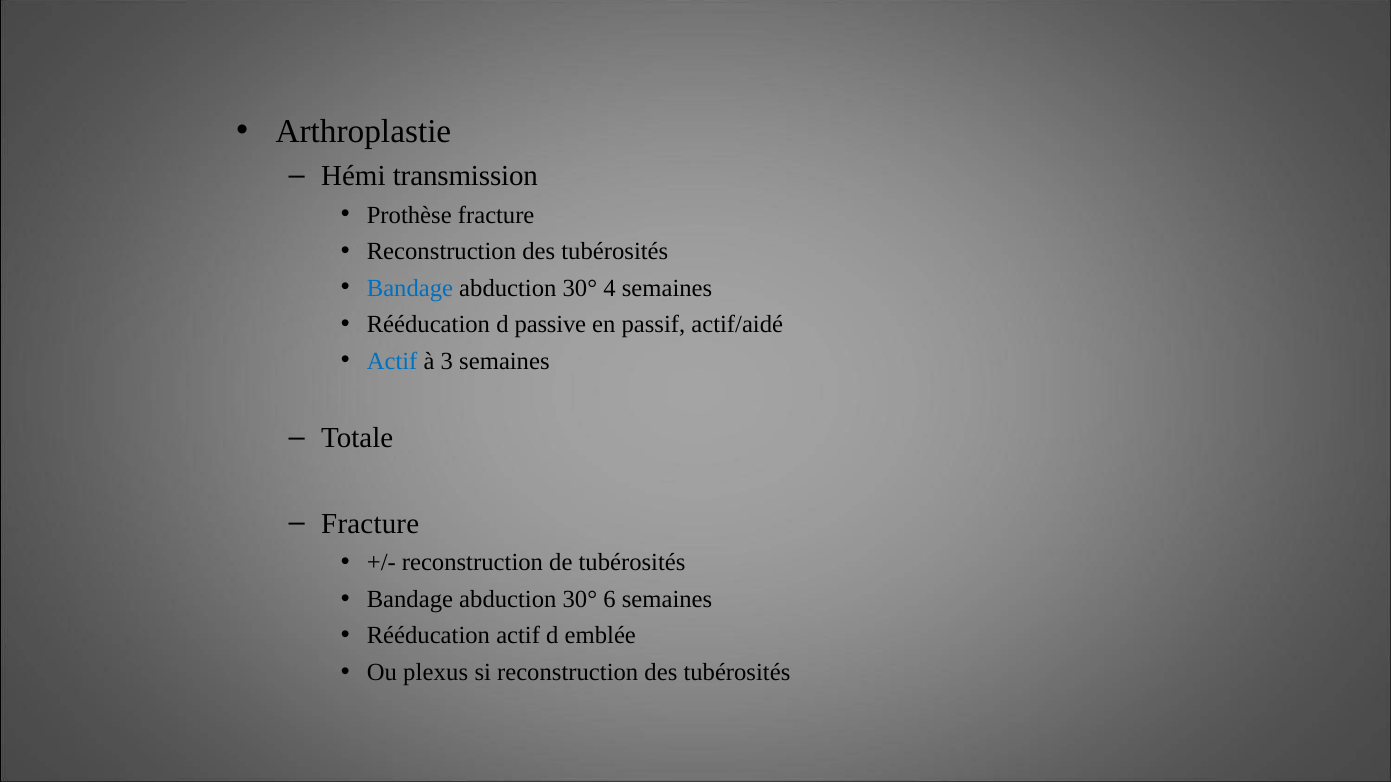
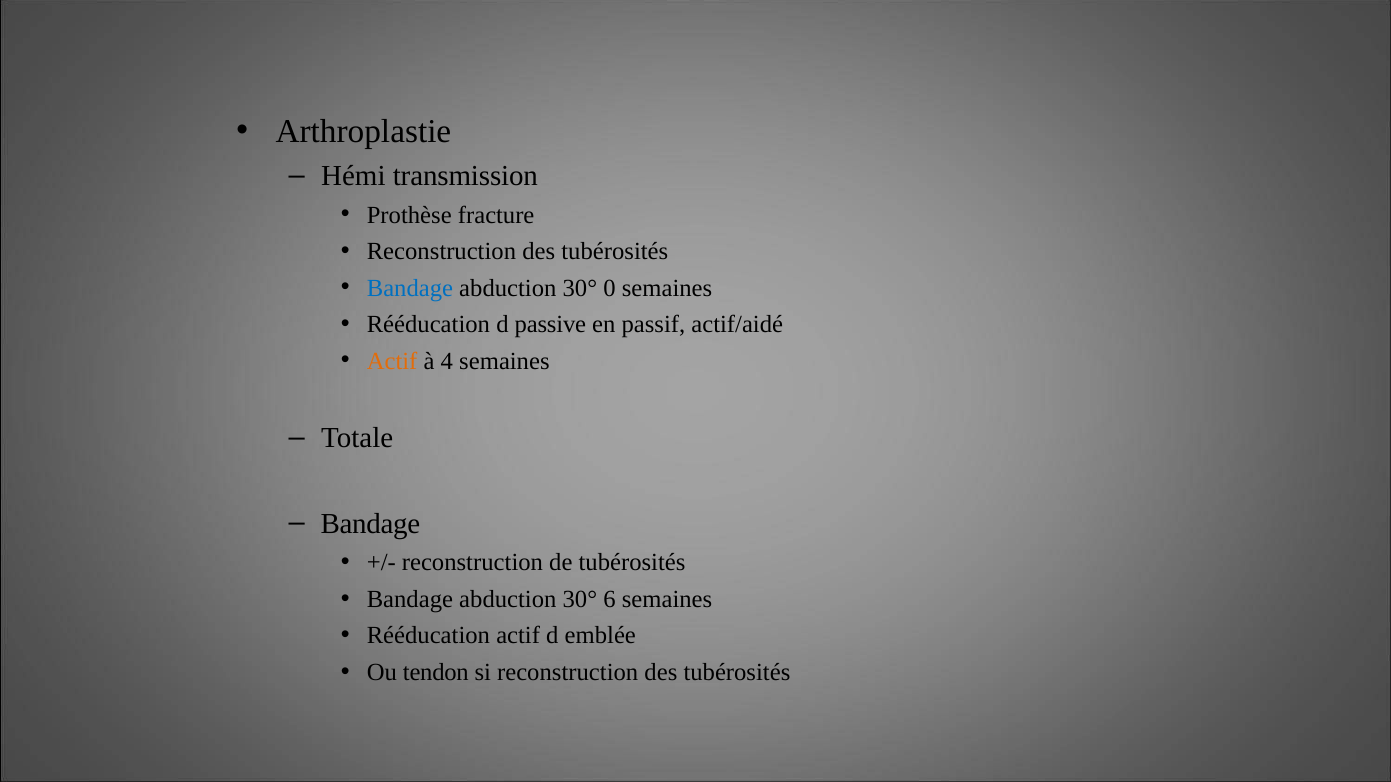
4: 4 -> 0
Actif at (392, 361) colour: blue -> orange
3: 3 -> 4
Fracture at (370, 524): Fracture -> Bandage
plexus: plexus -> tendon
